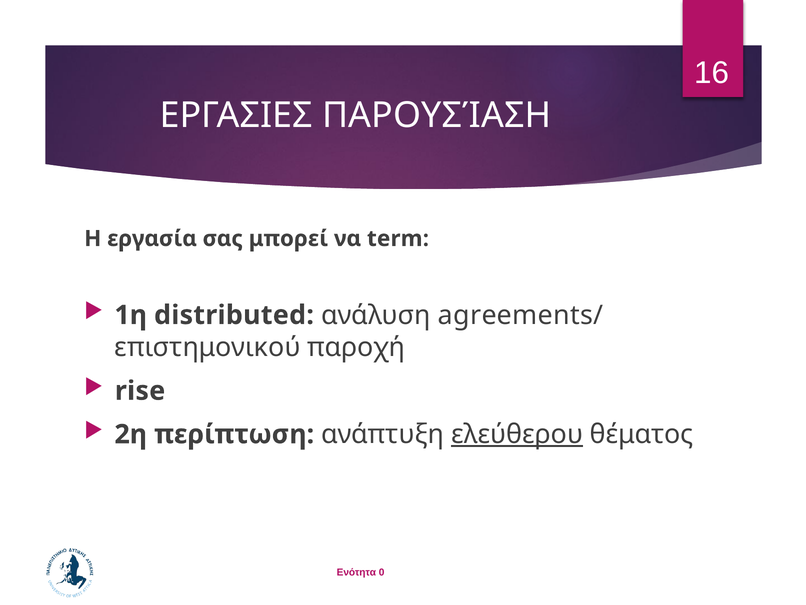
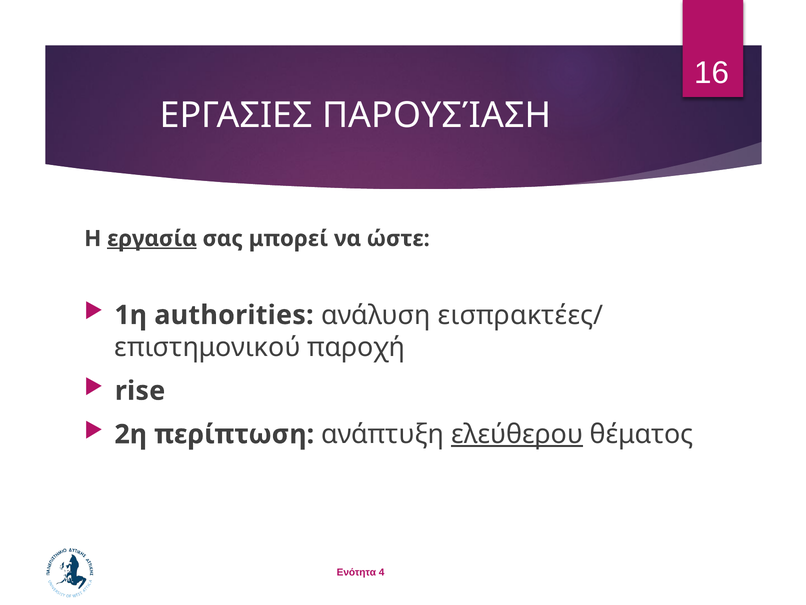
εργασία underline: none -> present
term: term -> ώστε
distributed: distributed -> authorities
agreements/: agreements/ -> εισπρακτέες/
0: 0 -> 4
